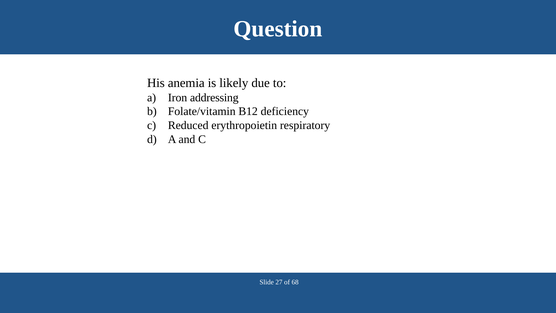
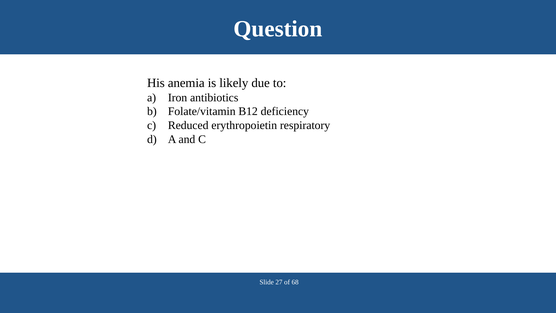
addressing: addressing -> antibiotics
